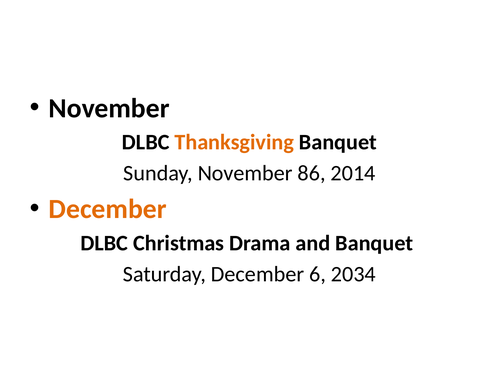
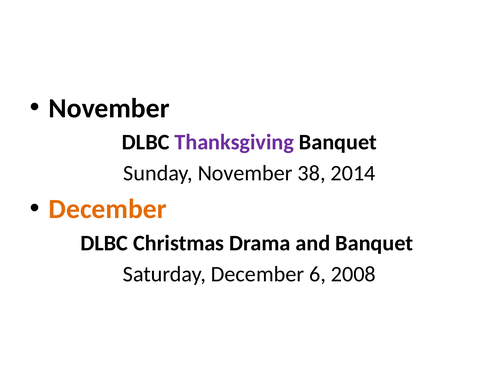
Thanksgiving colour: orange -> purple
86: 86 -> 38
2034: 2034 -> 2008
